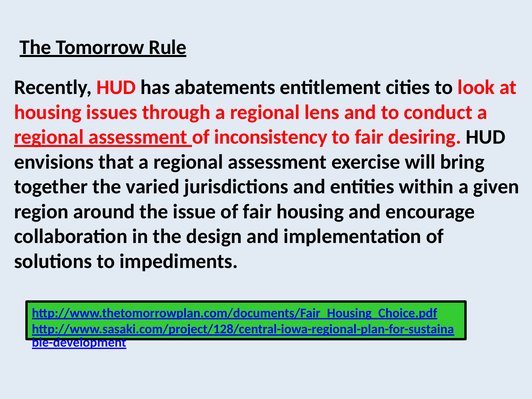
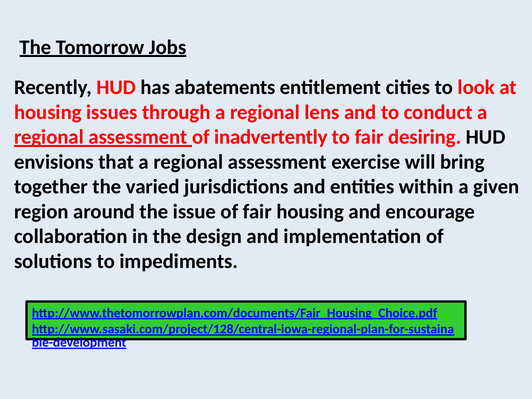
Rule: Rule -> Jobs
inconsistency: inconsistency -> inadvertently
